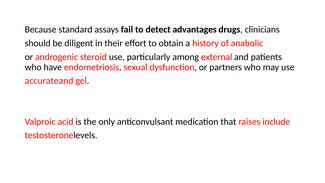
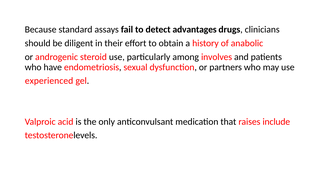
external: external -> involves
accurateand: accurateand -> experienced
